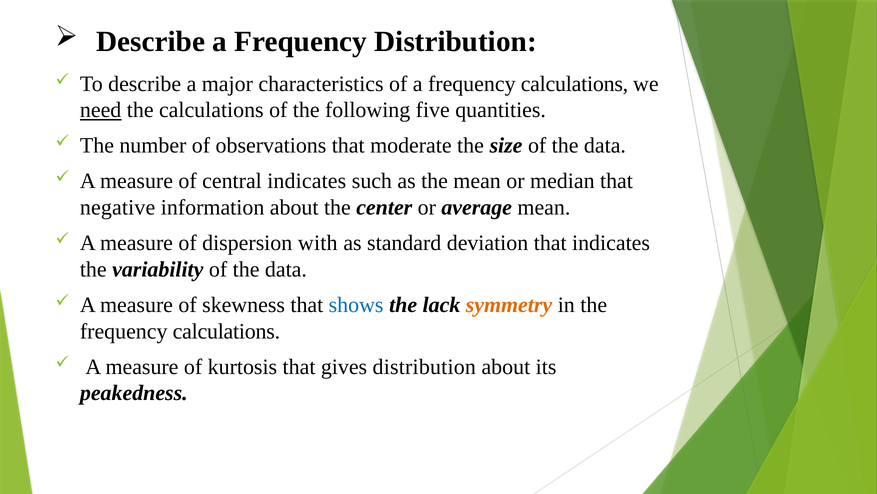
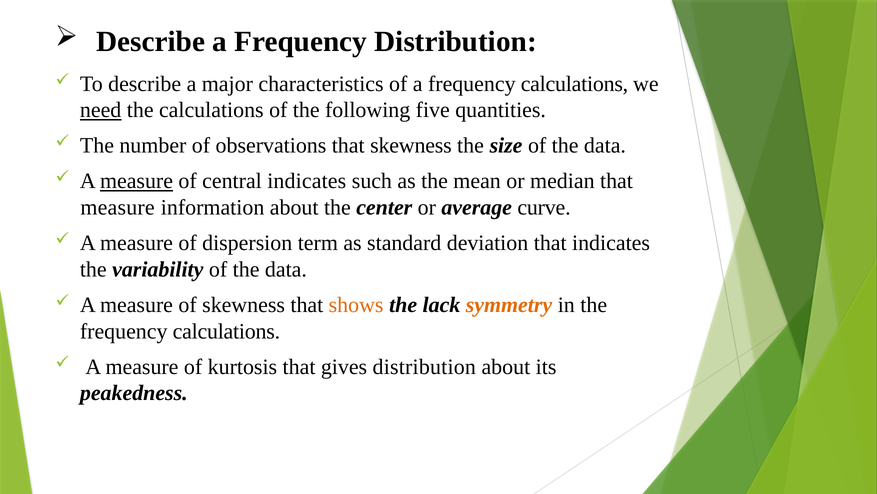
that moderate: moderate -> skewness
measure at (137, 181) underline: none -> present
negative at (118, 207): negative -> measure
average mean: mean -> curve
with: with -> term
shows colour: blue -> orange
